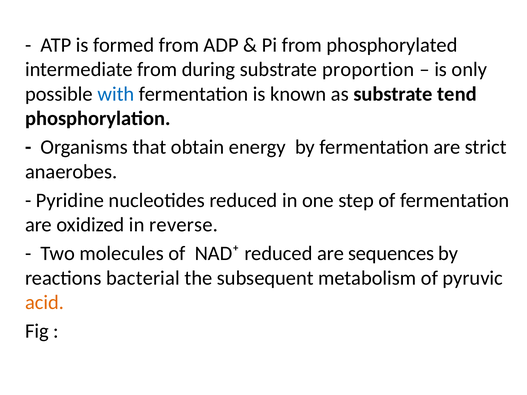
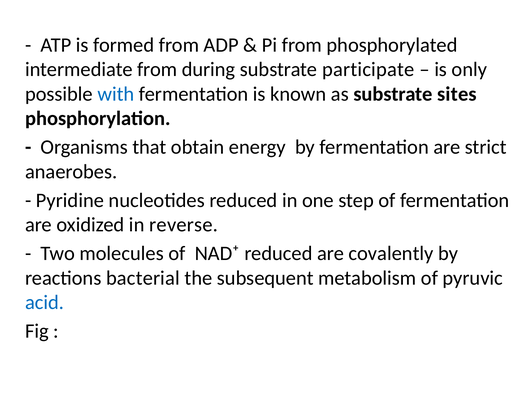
proportion: proportion -> participate
tend: tend -> sites
sequences: sequences -> covalently
acid colour: orange -> blue
